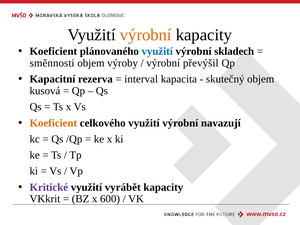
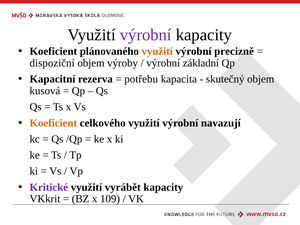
výrobní at (146, 35) colour: orange -> purple
využití at (157, 51) colour: blue -> orange
skladech: skladech -> precizně
směnnosti: směnnosti -> dispoziční
převýšil: převýšil -> základní
interval: interval -> potřebu
600: 600 -> 109
